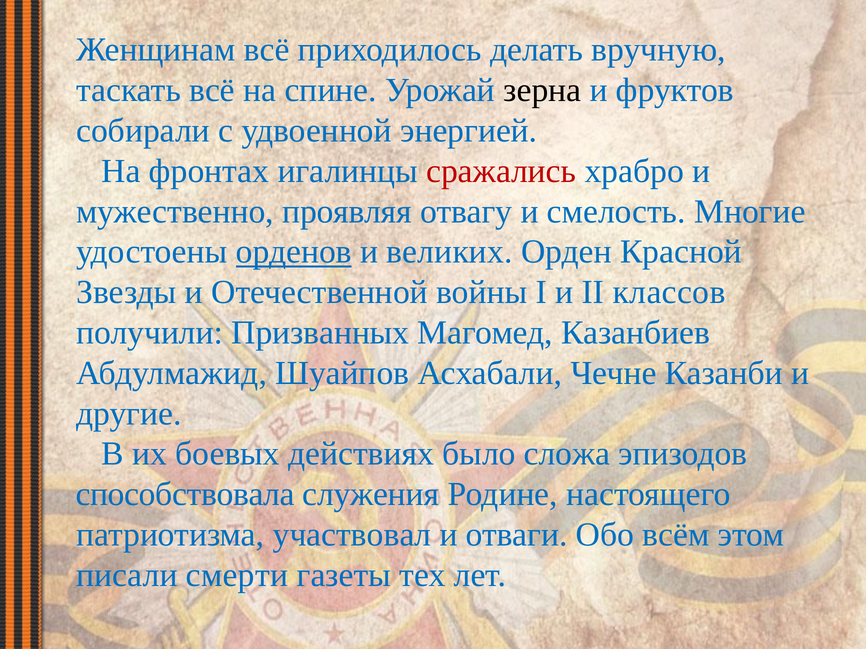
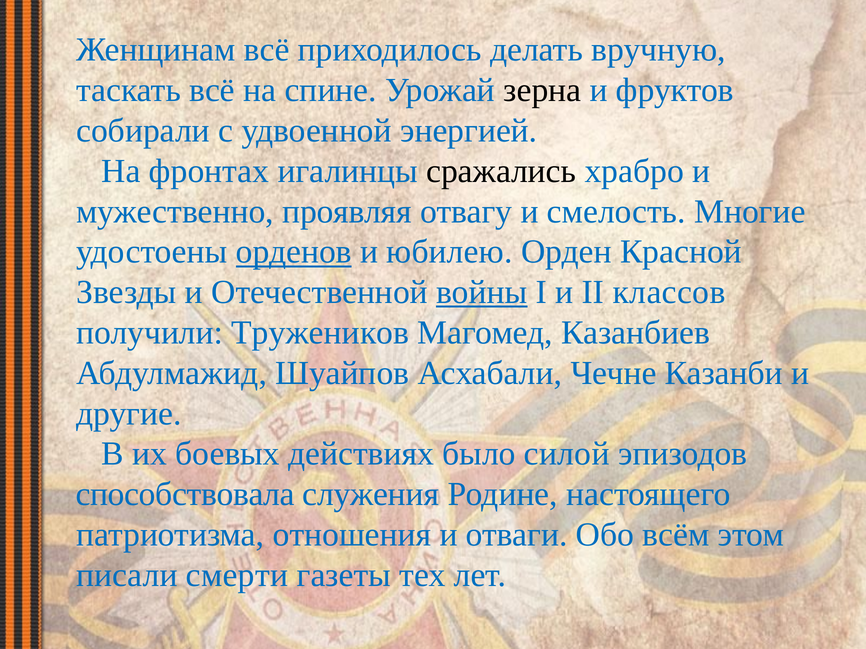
сражались colour: red -> black
великих: великих -> юбилею
войны underline: none -> present
Призванных: Призванных -> Тружеников
сложа: сложа -> силой
участвовал: участвовал -> отношения
